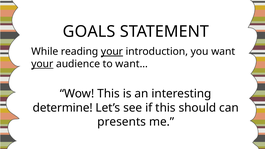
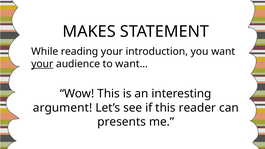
GOALS: GOALS -> MAKES
your at (112, 52) underline: present -> none
determine: determine -> argument
should: should -> reader
